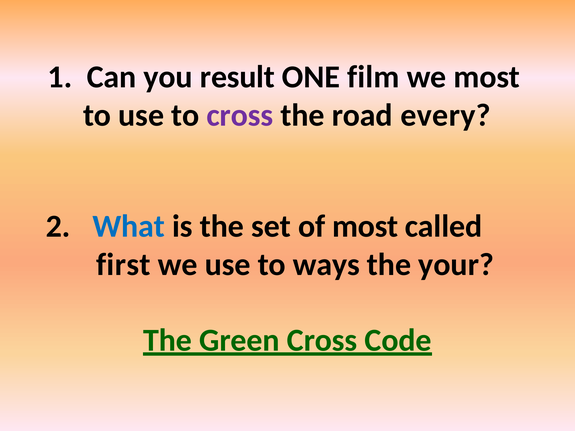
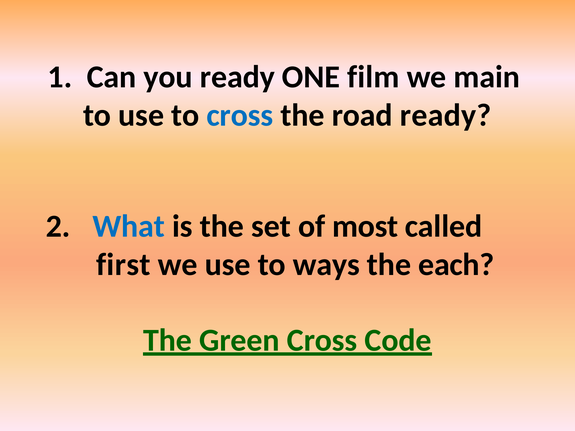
you result: result -> ready
we most: most -> main
cross at (240, 115) colour: purple -> blue
road every: every -> ready
your: your -> each
